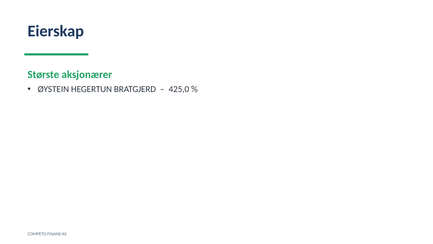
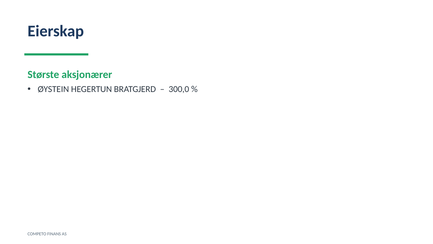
425,0: 425,0 -> 300,0
